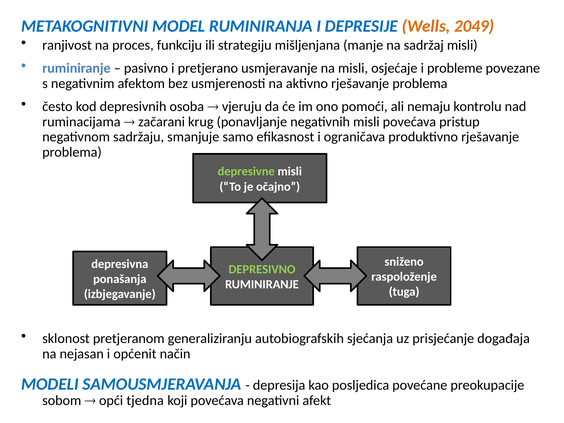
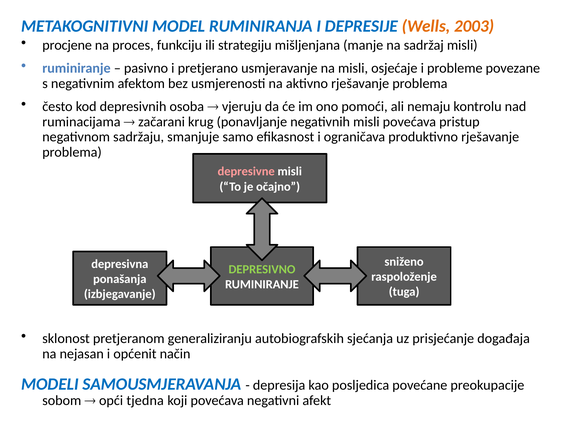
2049: 2049 -> 2003
ranjivost: ranjivost -> procjene
depresivne colour: light green -> pink
